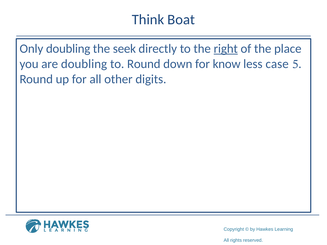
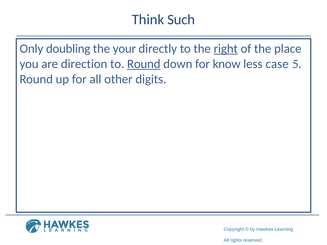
Boat: Boat -> Such
seek: seek -> your
are doubling: doubling -> direction
Round at (144, 64) underline: none -> present
